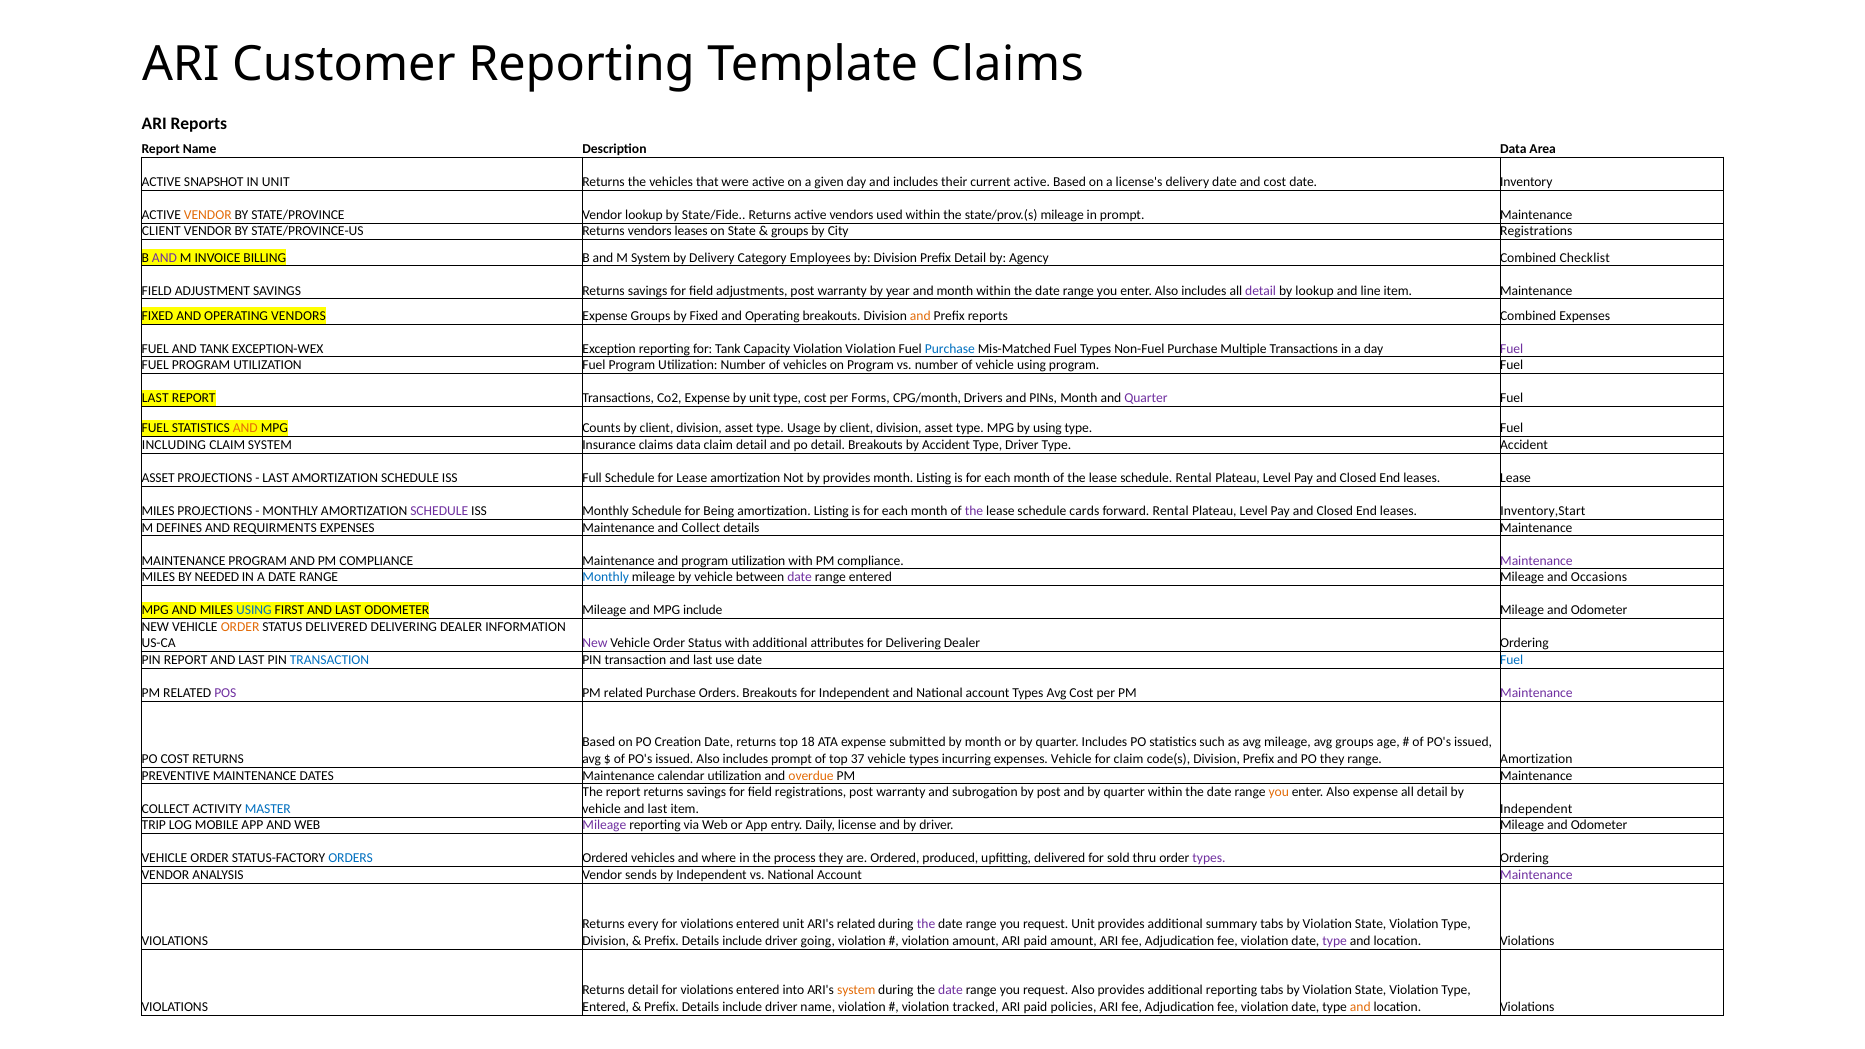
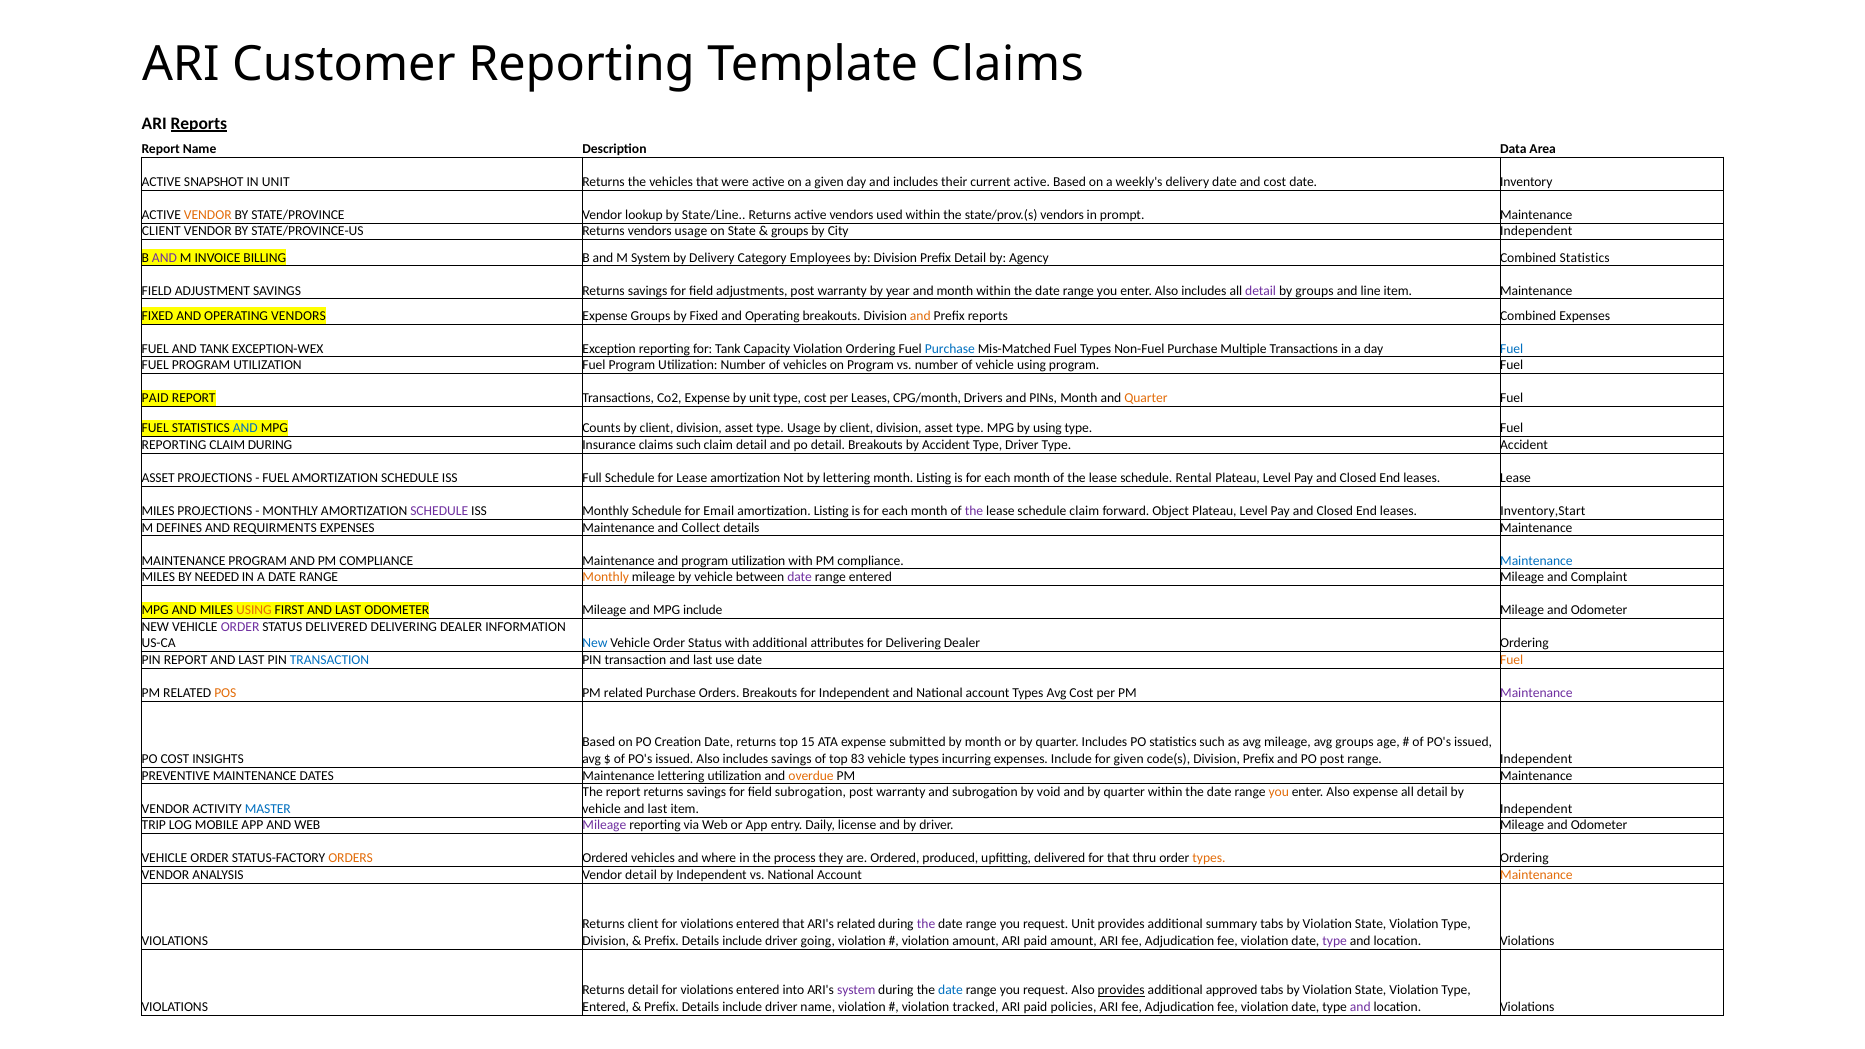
Reports at (199, 123) underline: none -> present
license's: license's -> weekly's
State/Fide: State/Fide -> State/Line
state/prov.(s mileage: mileage -> vendors
vendors leases: leases -> usage
City Registrations: Registrations -> Independent
Combined Checklist: Checklist -> Statistics
by lookup: lookup -> groups
Violation Violation: Violation -> Ordering
Fuel at (1512, 349) colour: purple -> blue
LAST at (155, 398): LAST -> PAID
per Forms: Forms -> Leases
Quarter at (1146, 398) colour: purple -> orange
AND at (245, 428) colour: orange -> blue
INCLUDING at (174, 445): INCLUDING -> REPORTING
CLAIM SYSTEM: SYSTEM -> DURING
claims data: data -> such
LAST at (276, 478): LAST -> FUEL
by provides: provides -> lettering
Being: Being -> Email
schedule cards: cards -> claim
forward Rental: Rental -> Object
Maintenance at (1536, 561) colour: purple -> blue
Monthly at (606, 577) colour: blue -> orange
Occasions: Occasions -> Complaint
USING at (254, 610) colour: blue -> orange
ORDER at (240, 627) colour: orange -> purple
New at (595, 643) colour: purple -> blue
Fuel at (1512, 660) colour: blue -> orange
POS colour: purple -> orange
18: 18 -> 15
COST RETURNS: RETURNS -> INSIGHTS
includes prompt: prompt -> savings
37: 37 -> 83
expenses Vehicle: Vehicle -> Include
for claim: claim -> given
PO they: they -> post
range Amortization: Amortization -> Independent
Maintenance calendar: calendar -> lettering
field registrations: registrations -> subrogation
by post: post -> void
COLLECT at (166, 809): COLLECT -> VENDOR
ORDERS at (351, 858) colour: blue -> orange
for sold: sold -> that
types at (1209, 858) colour: purple -> orange
Vendor sends: sends -> detail
Maintenance at (1536, 875) colour: purple -> orange
Returns every: every -> client
entered unit: unit -> that
system at (856, 990) colour: orange -> purple
date at (951, 990) colour: purple -> blue
provides at (1121, 990) underline: none -> present
additional reporting: reporting -> approved
and at (1360, 1007) colour: orange -> purple
